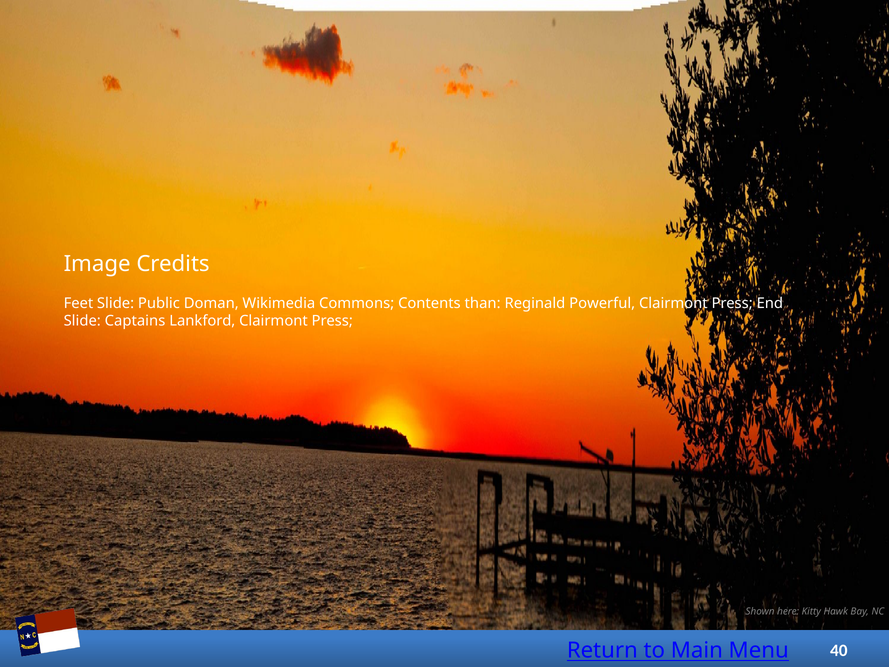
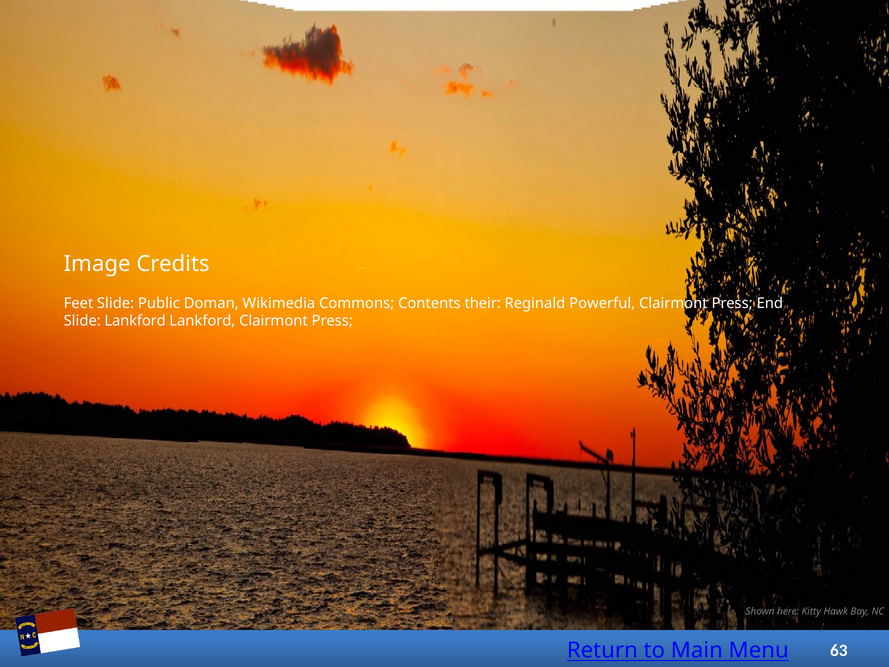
than: than -> their
Slide Captains: Captains -> Lankford
40: 40 -> 63
